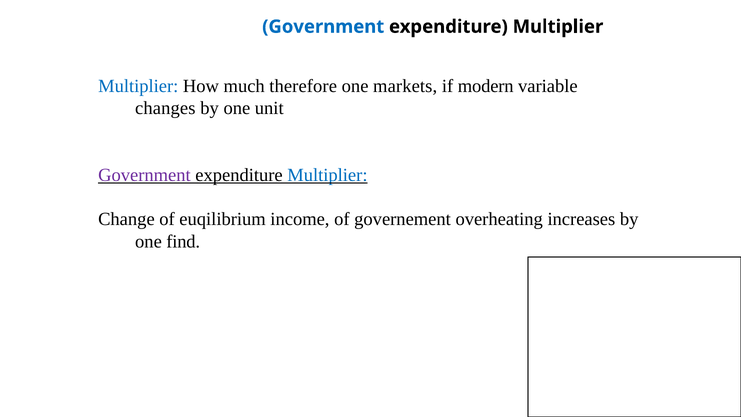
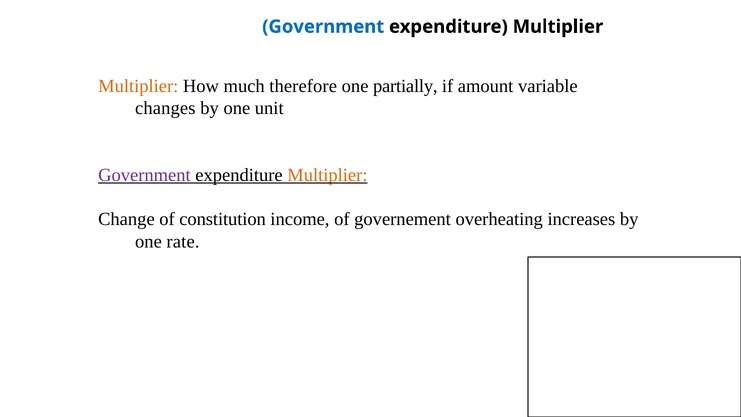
Multiplier at (138, 86) colour: blue -> orange
markets: markets -> partially
modern: modern -> amount
Multiplier at (327, 175) colour: blue -> orange
euqilibrium: euqilibrium -> constitution
find: find -> rate
